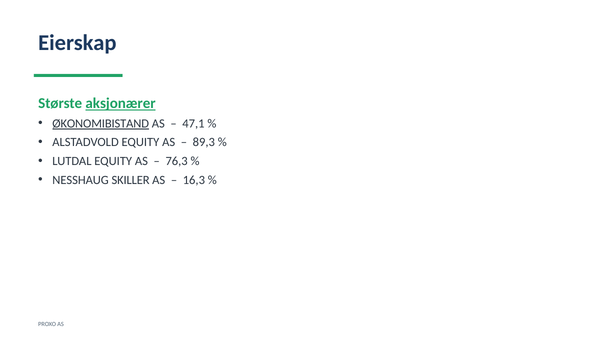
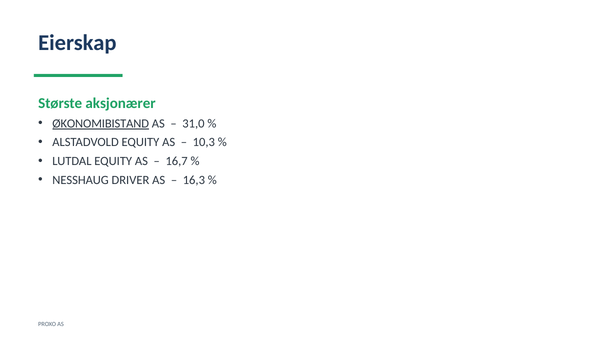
aksjonærer underline: present -> none
47,1: 47,1 -> 31,0
89,3: 89,3 -> 10,3
76,3: 76,3 -> 16,7
SKILLER: SKILLER -> DRIVER
